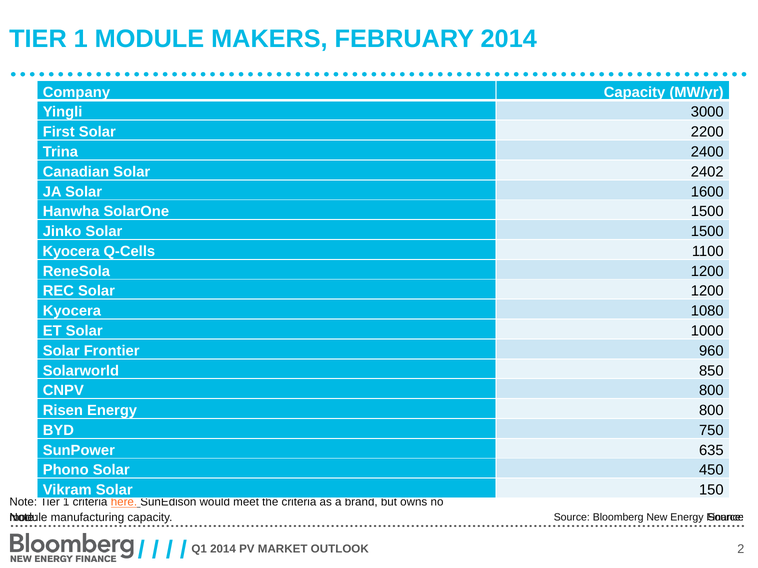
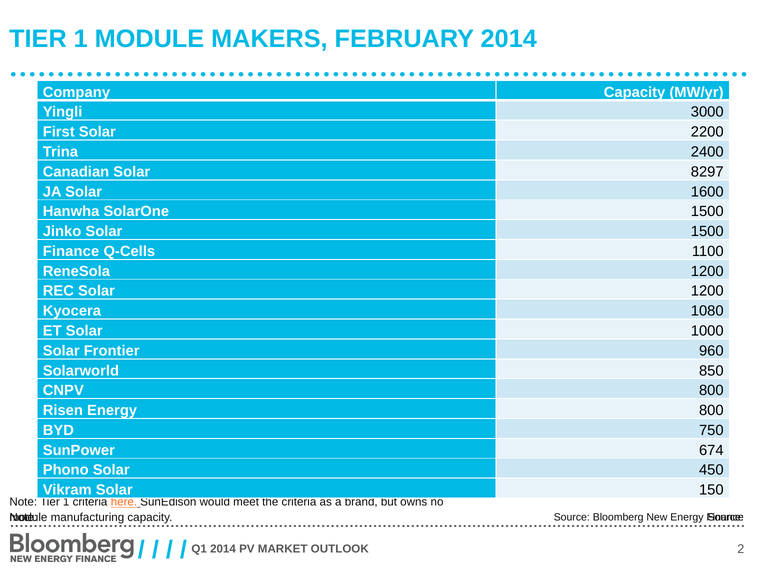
2402: 2402 -> 8297
Kyocera at (71, 252): Kyocera -> Finance
635: 635 -> 674
